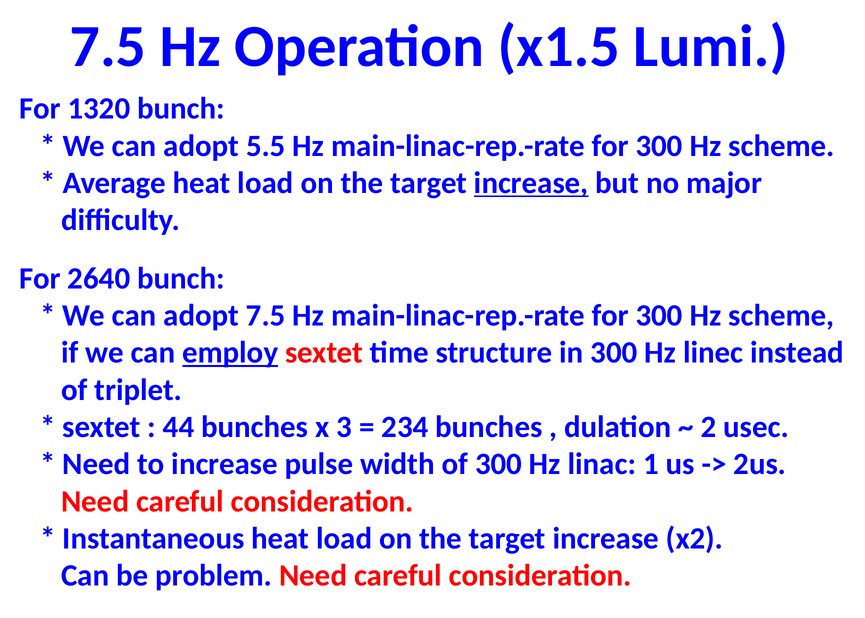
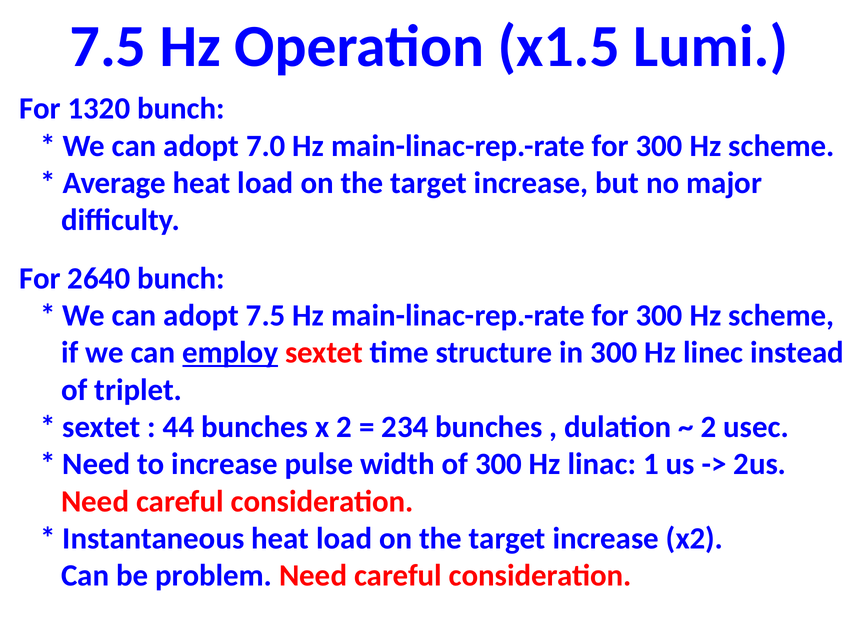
5.5: 5.5 -> 7.0
increase at (531, 183) underline: present -> none
x 3: 3 -> 2
